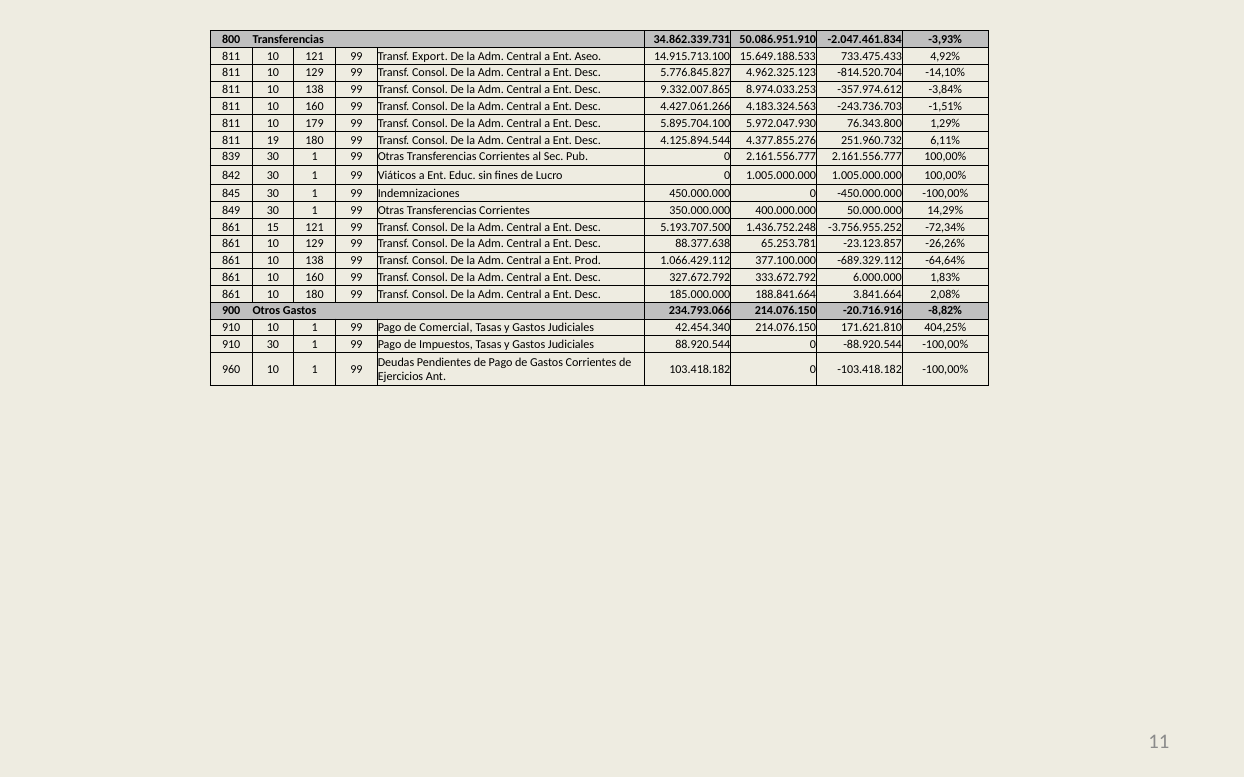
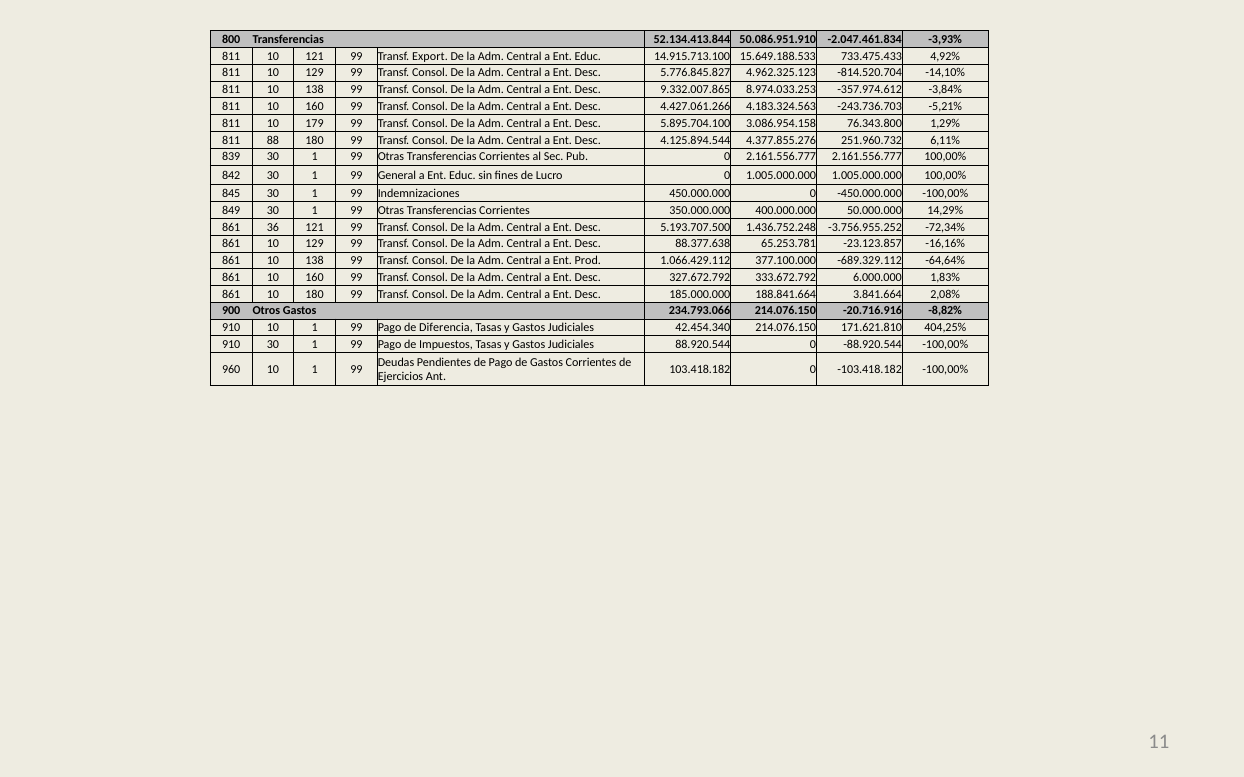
34.862.339.731: 34.862.339.731 -> 52.134.413.844
Central a Ent Aseo: Aseo -> Educ
-1,51%: -1,51% -> -5,21%
5.972.047.930: 5.972.047.930 -> 3.086.954.158
19: 19 -> 88
Viáticos: Viáticos -> General
15: 15 -> 36
-26,26%: -26,26% -> -16,16%
Comercial: Comercial -> Diferencia
